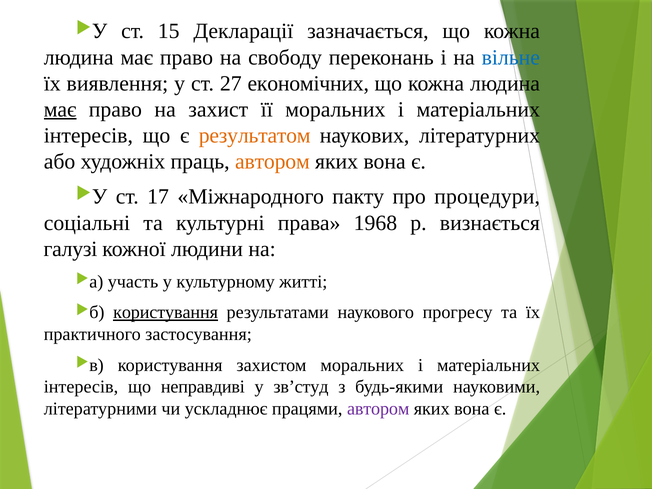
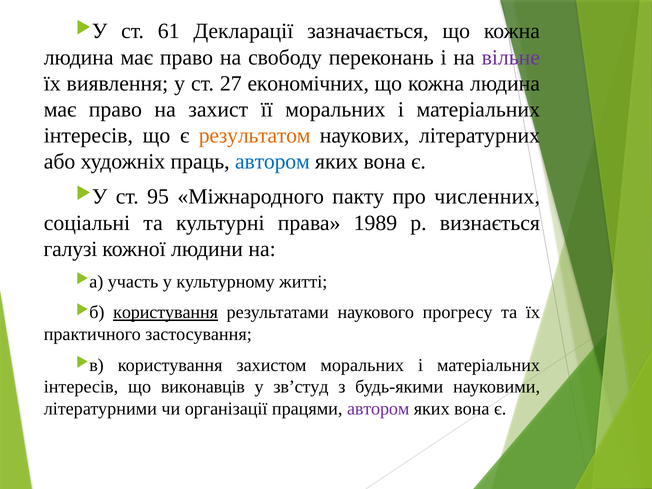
15: 15 -> 61
вільне colour: blue -> purple
має at (60, 110) underline: present -> none
автором at (272, 162) colour: orange -> blue
17: 17 -> 95
процедури: процедури -> численних
1968: 1968 -> 1989
неправдиві: неправдиві -> виконавців
ускладнює: ускладнює -> організації
